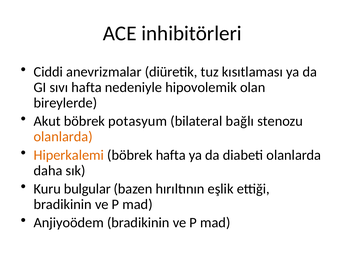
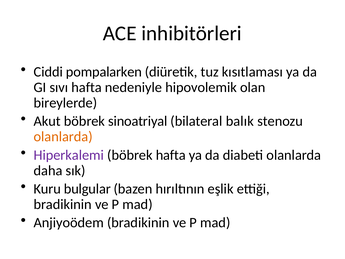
anevrizmalar: anevrizmalar -> pompalarken
potasyum: potasyum -> sinoatriyal
bağlı: bağlı -> balık
Hiperkalemi colour: orange -> purple
